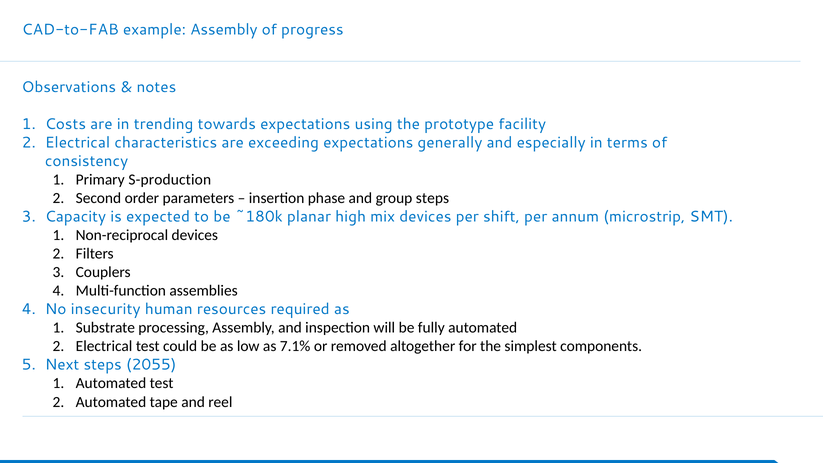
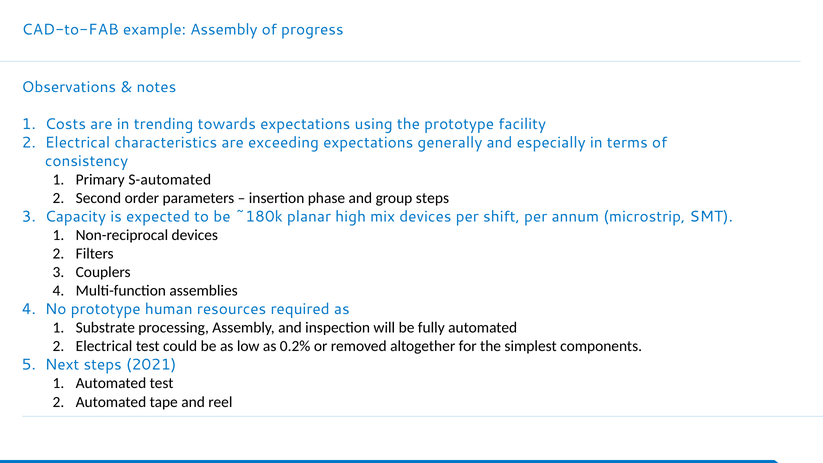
S-production: S-production -> S-automated
No insecurity: insecurity -> prototype
7.1%: 7.1% -> 0.2%
2055: 2055 -> 2021
